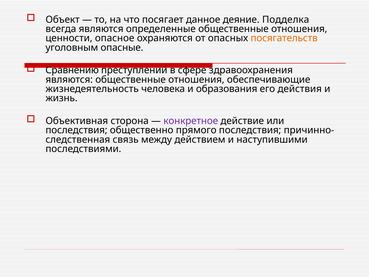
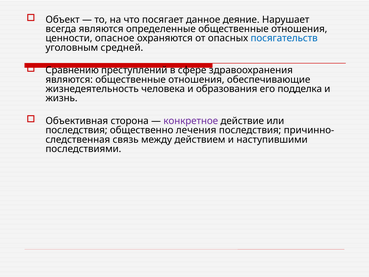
Подделка: Подделка -> Нарушает
посягательств colour: orange -> blue
опасные: опасные -> средней
действия: действия -> подделка
прямого: прямого -> лечения
